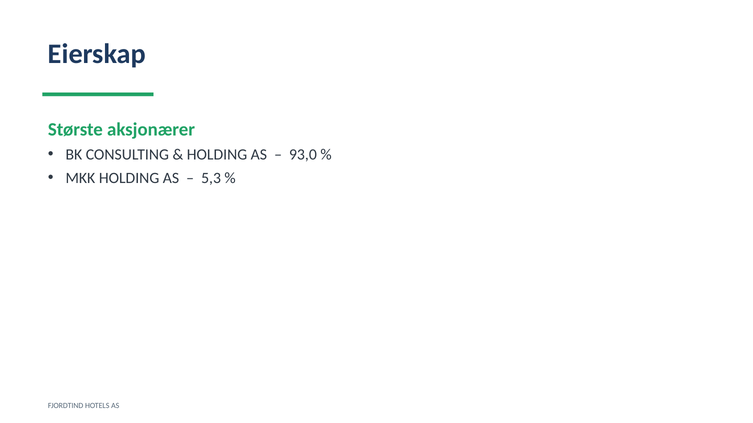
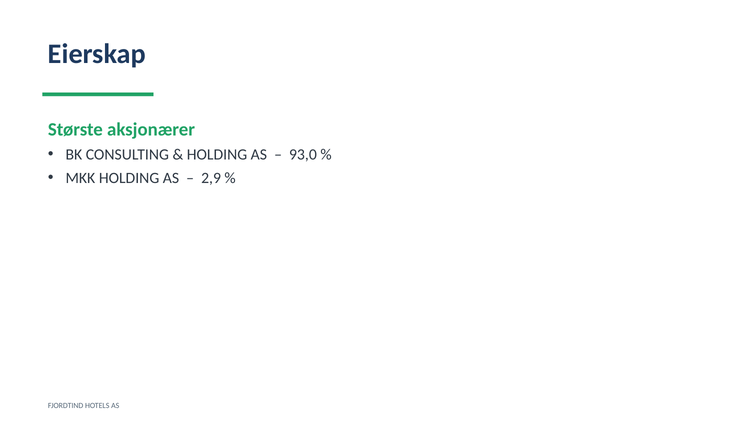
5,3: 5,3 -> 2,9
